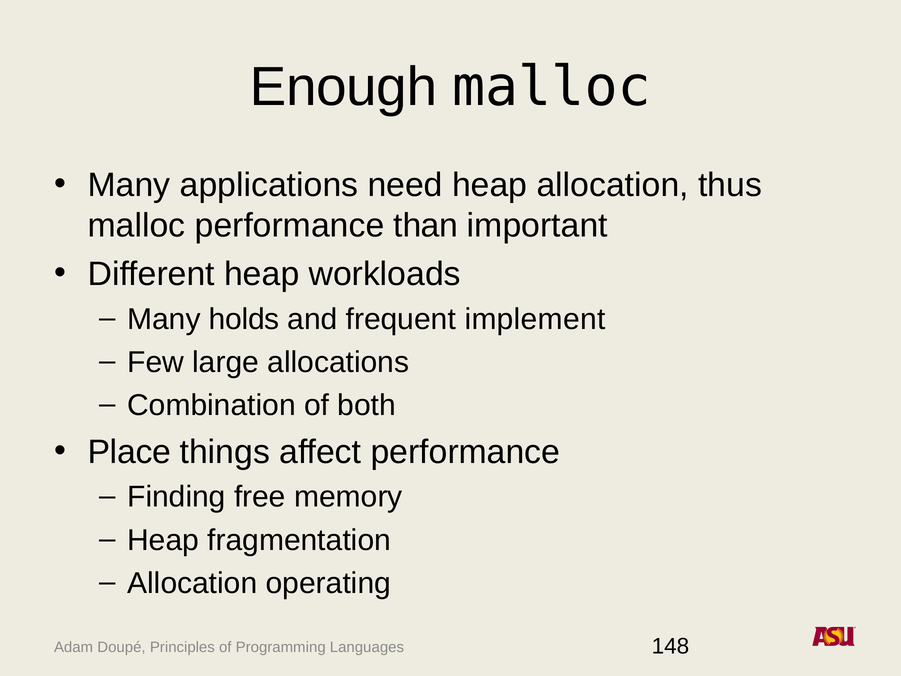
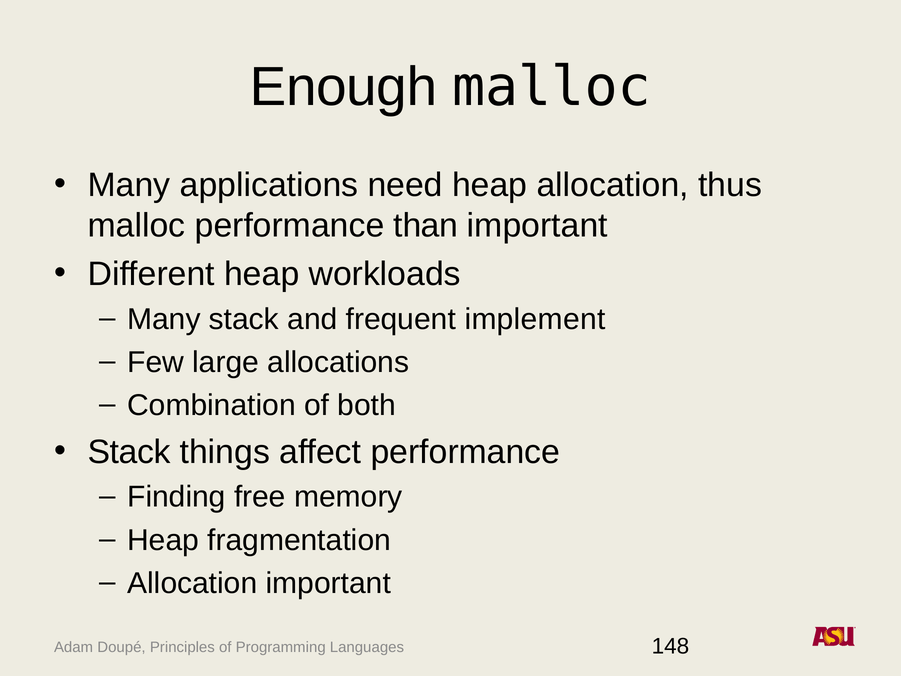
Many holds: holds -> stack
Place at (129, 452): Place -> Stack
Allocation operating: operating -> important
